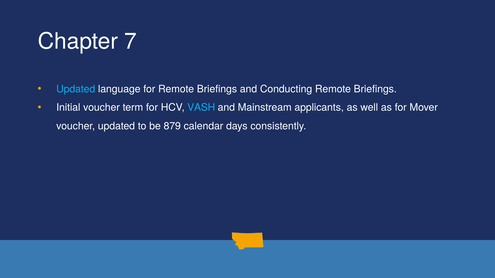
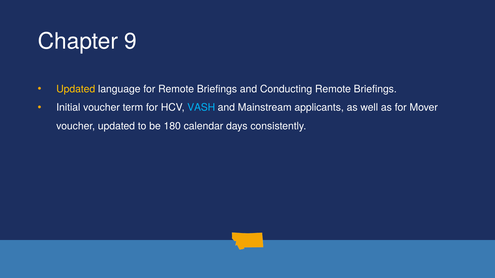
7: 7 -> 9
Updated at (76, 89) colour: light blue -> yellow
879: 879 -> 180
